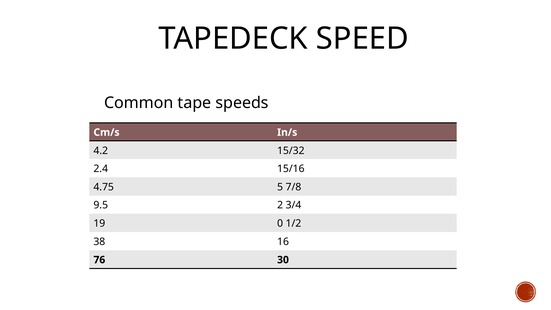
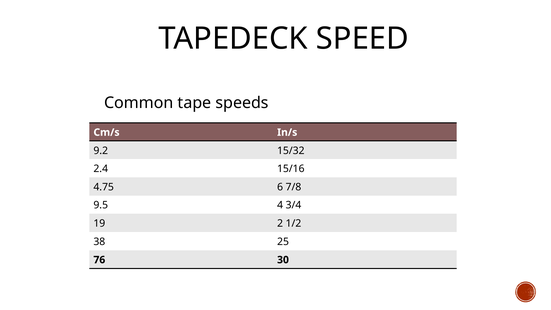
4.2: 4.2 -> 9.2
5: 5 -> 6
2: 2 -> 4
0: 0 -> 2
16: 16 -> 25
